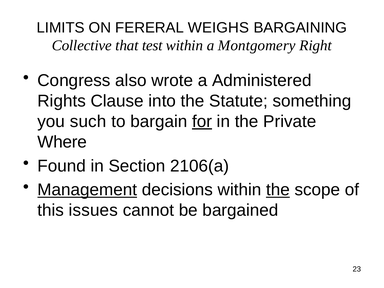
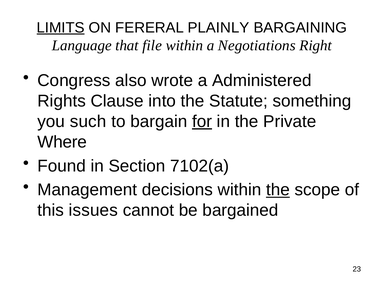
LIMITS underline: none -> present
WEIGHS: WEIGHS -> PLAINLY
Collective: Collective -> Language
test: test -> file
Montgomery: Montgomery -> Negotiations
2106(a: 2106(a -> 7102(a
Management underline: present -> none
